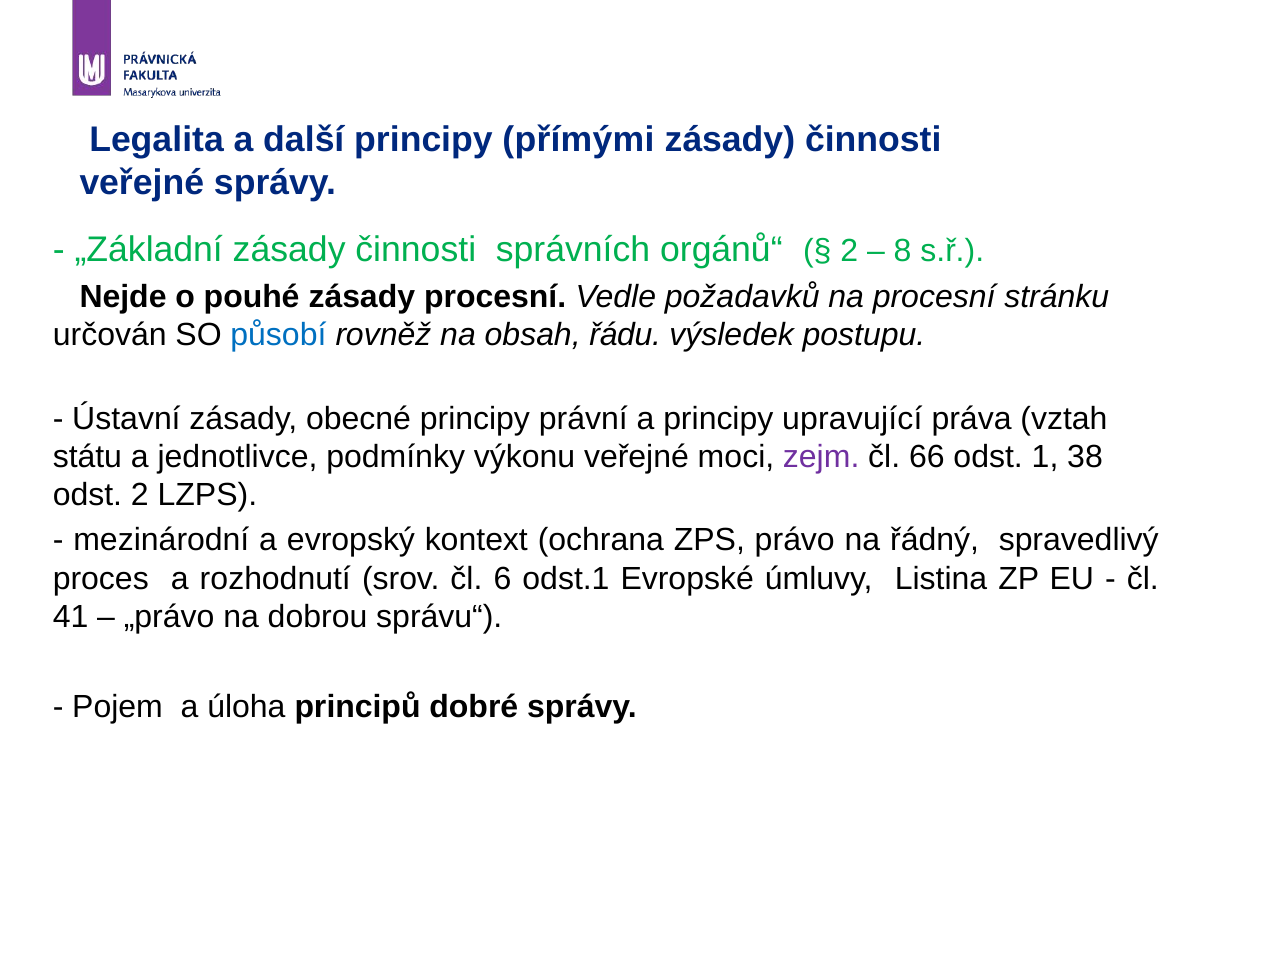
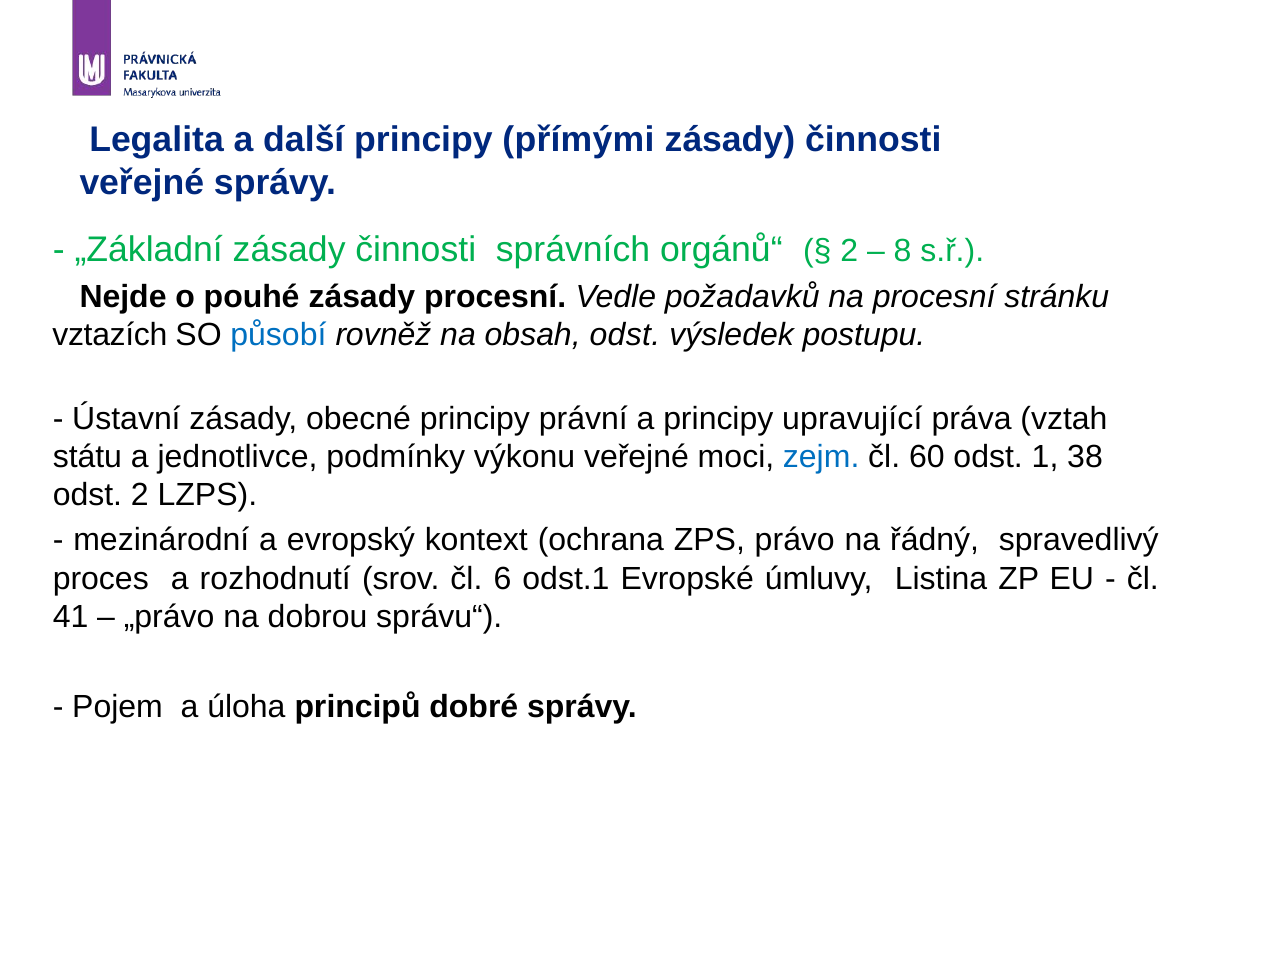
určován: určován -> vztazích
obsah řádu: řádu -> odst
zejm colour: purple -> blue
66: 66 -> 60
